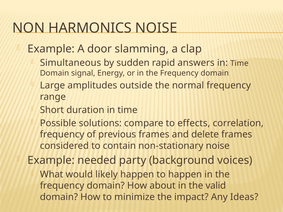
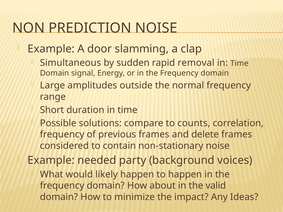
HARMONICS: HARMONICS -> PREDICTION
answers: answers -> removal
effects: effects -> counts
